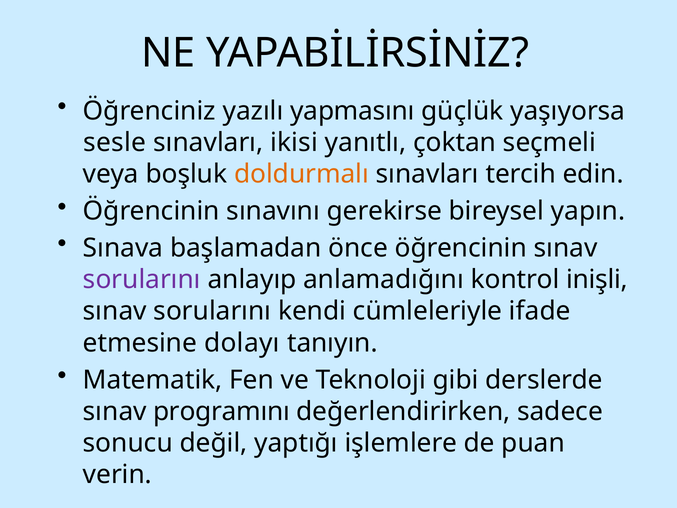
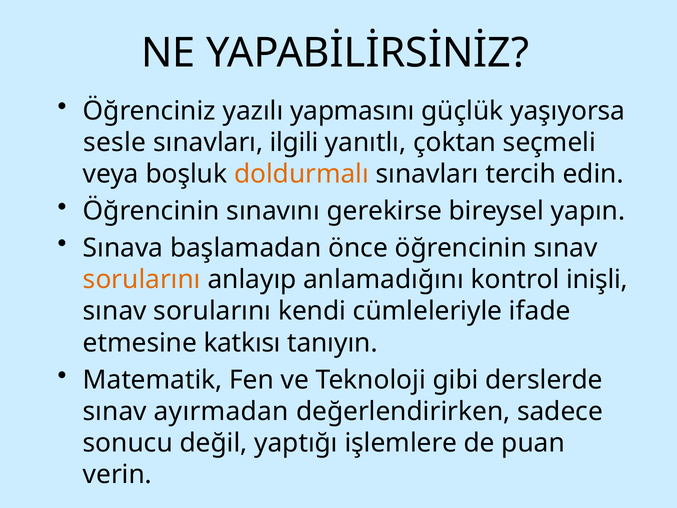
ikisi: ikisi -> ilgili
sorularını at (142, 280) colour: purple -> orange
dolayı: dolayı -> katkısı
programını: programını -> ayırmadan
